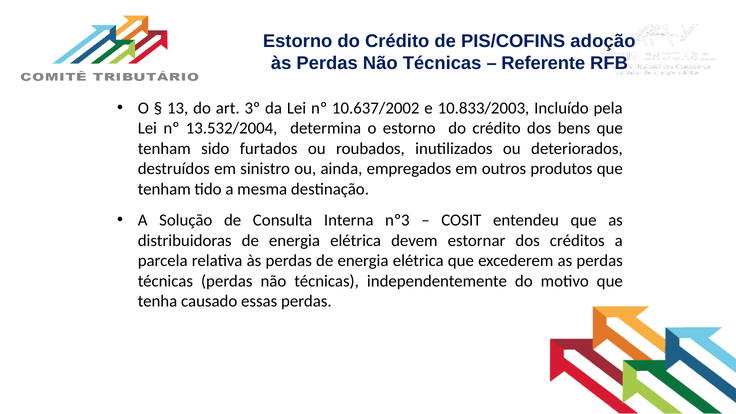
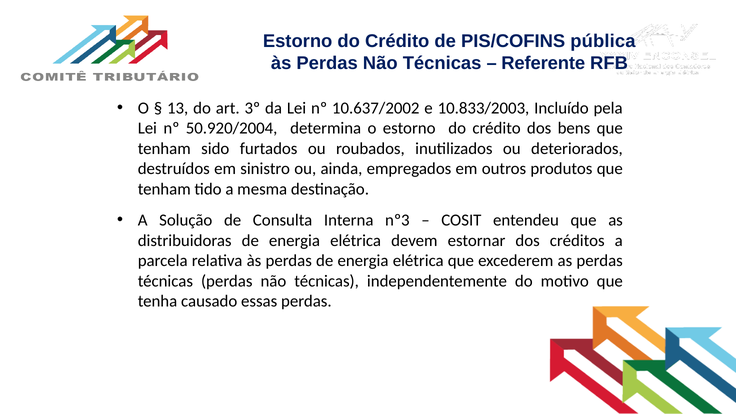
adoção: adoção -> pública
13.532/2004: 13.532/2004 -> 50.920/2004
